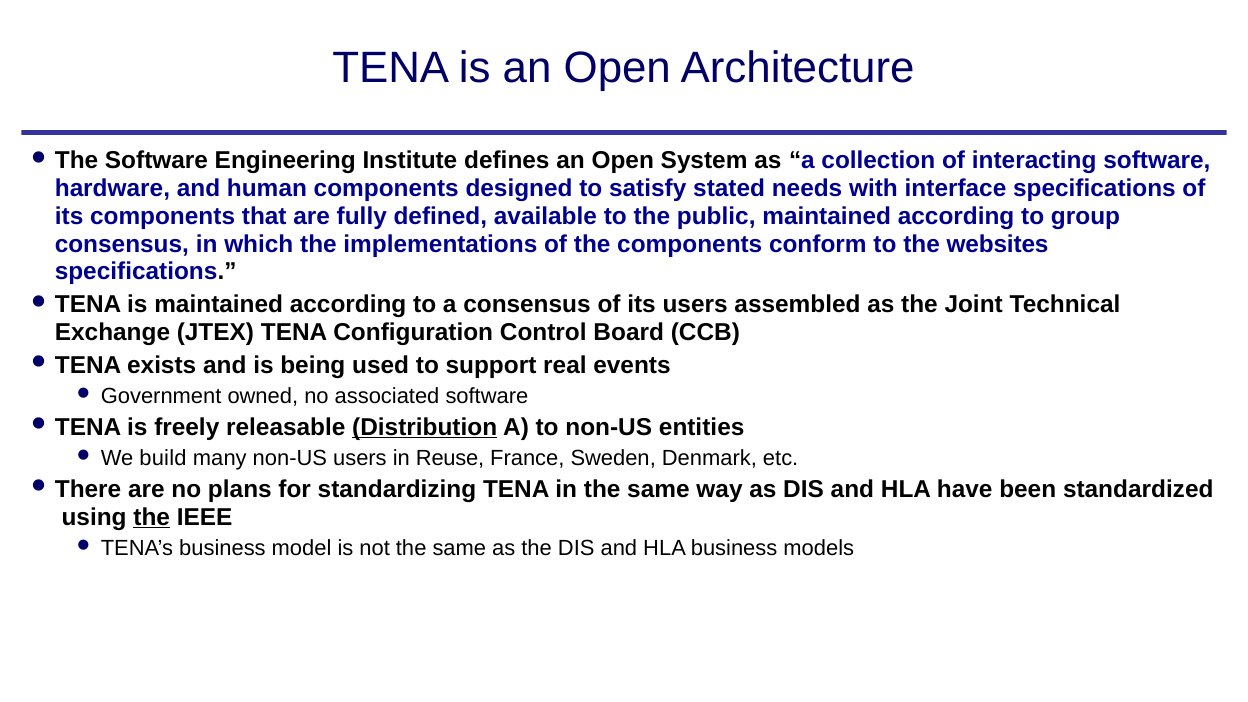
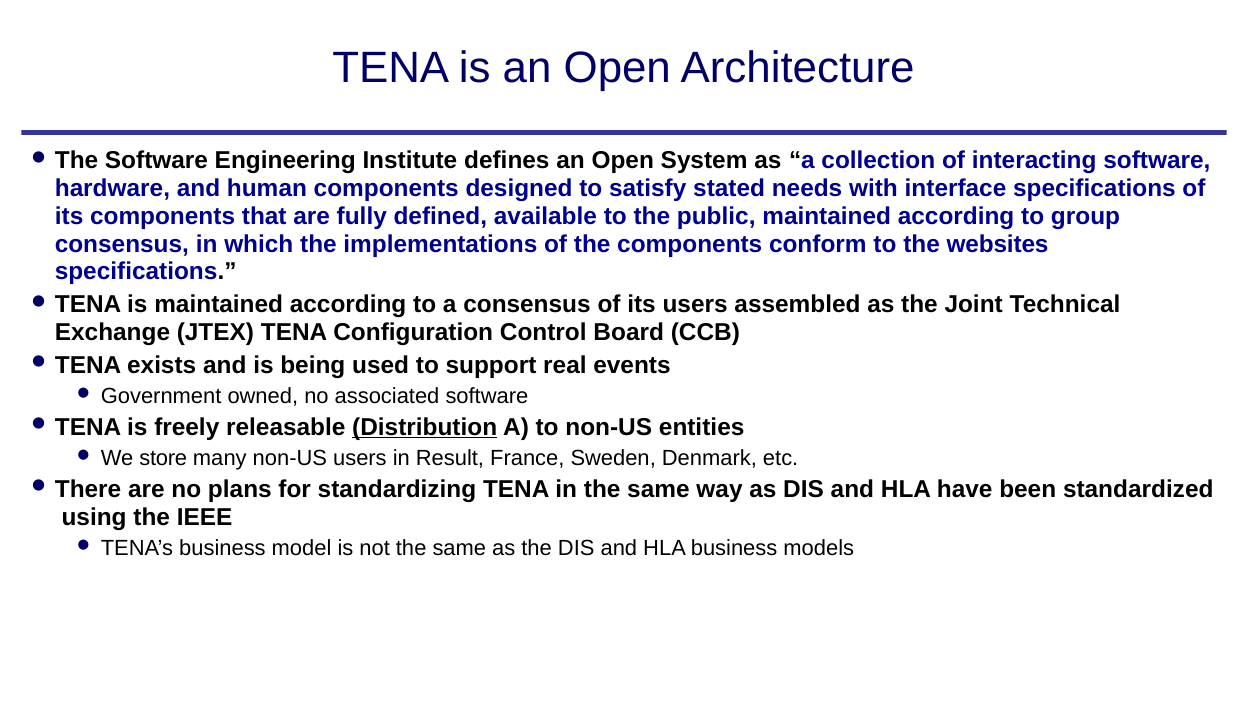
build: build -> store
Reuse: Reuse -> Result
the at (152, 517) underline: present -> none
